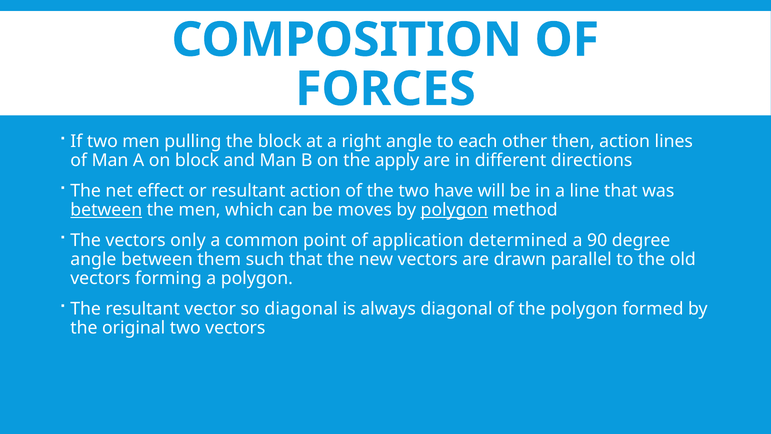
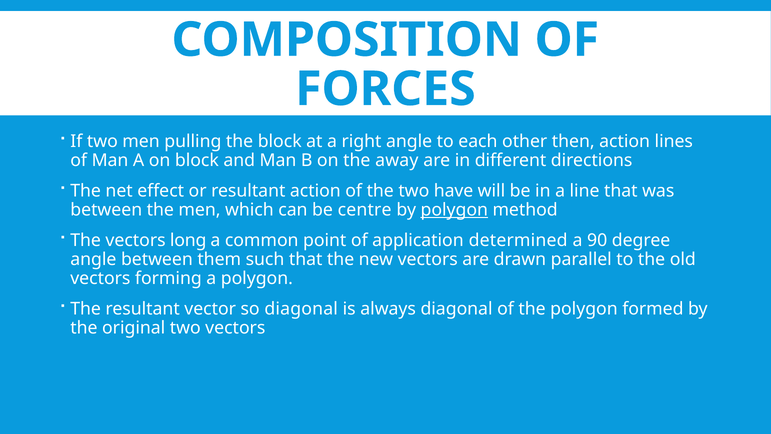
apply: apply -> away
between at (106, 210) underline: present -> none
moves: moves -> centre
only: only -> long
